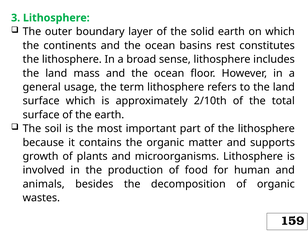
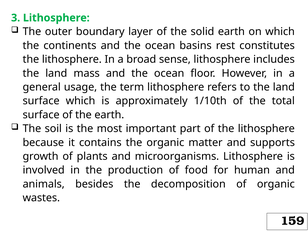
2/10th: 2/10th -> 1/10th
